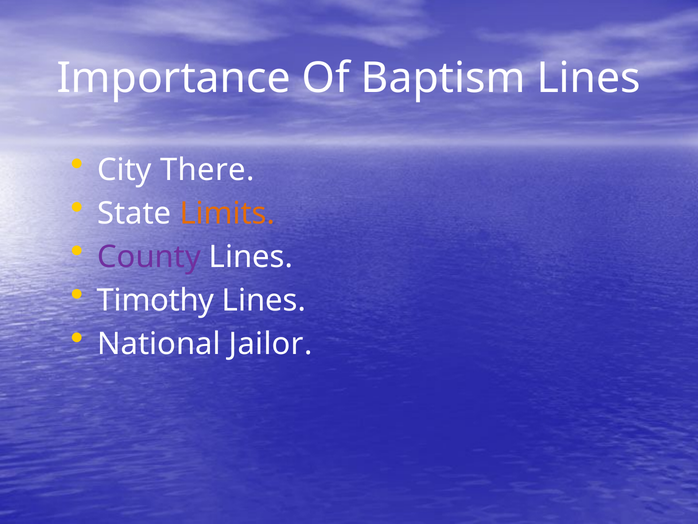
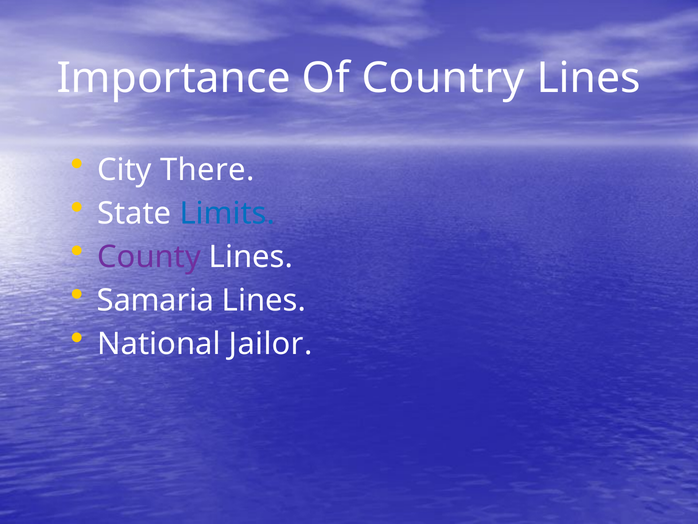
Baptism: Baptism -> Country
Limits colour: orange -> blue
Timothy: Timothy -> Samaria
